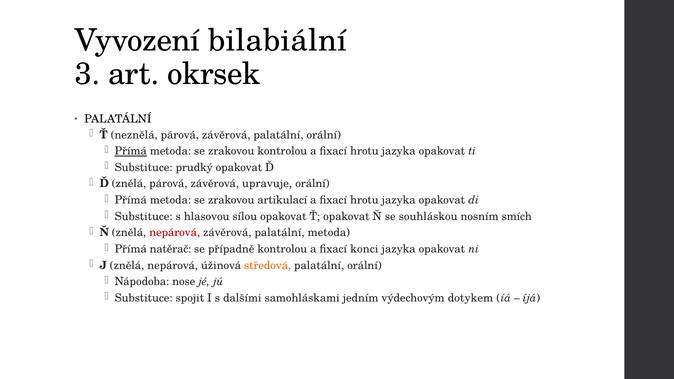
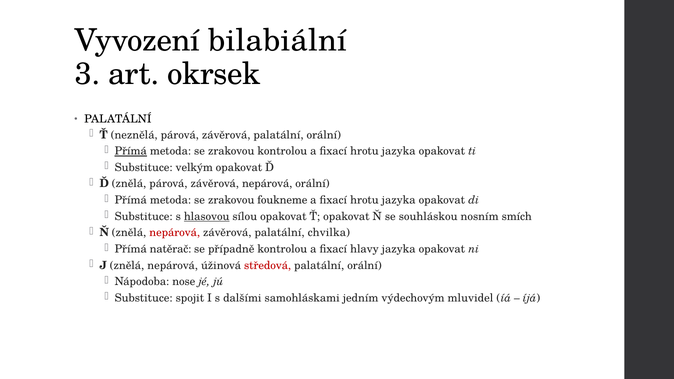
prudký: prudký -> velkým
závěrová upravuje: upravuje -> nepárová
artikulací: artikulací -> foukneme
hlasovou underline: none -> present
palatální metoda: metoda -> chvilka
konci: konci -> hlavy
středová colour: orange -> red
dotykem: dotykem -> mluvidel
